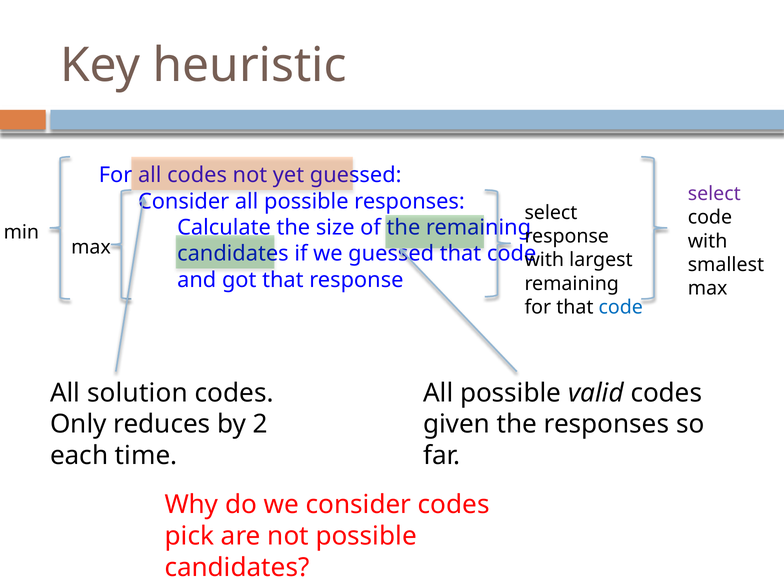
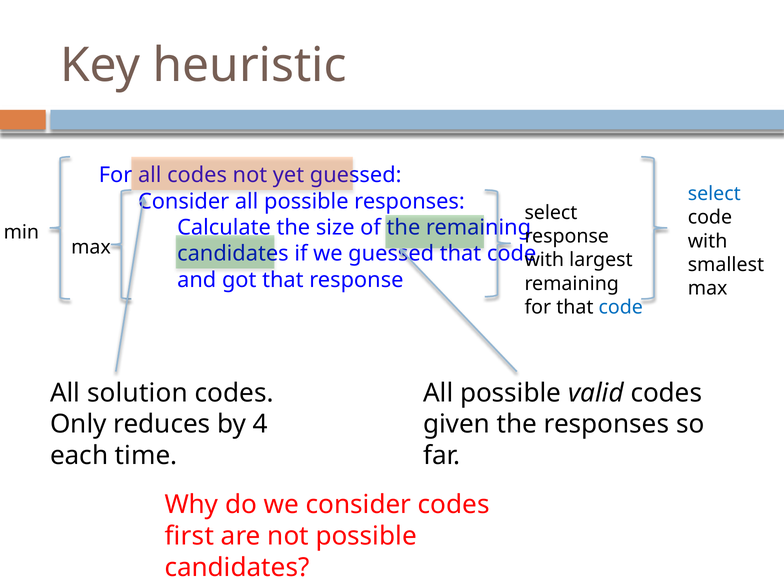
select at (714, 194) colour: purple -> blue
2: 2 -> 4
pick: pick -> first
